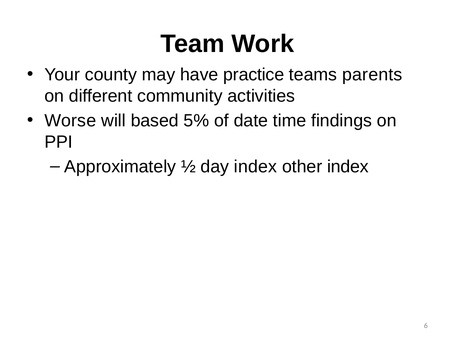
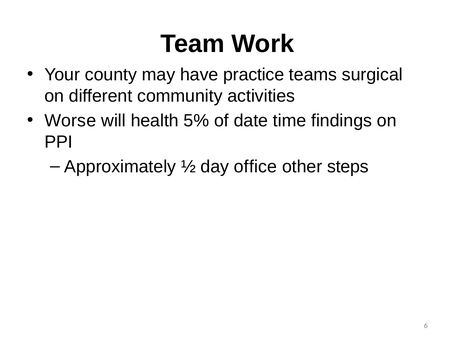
parents: parents -> surgical
based: based -> health
day index: index -> office
other index: index -> steps
